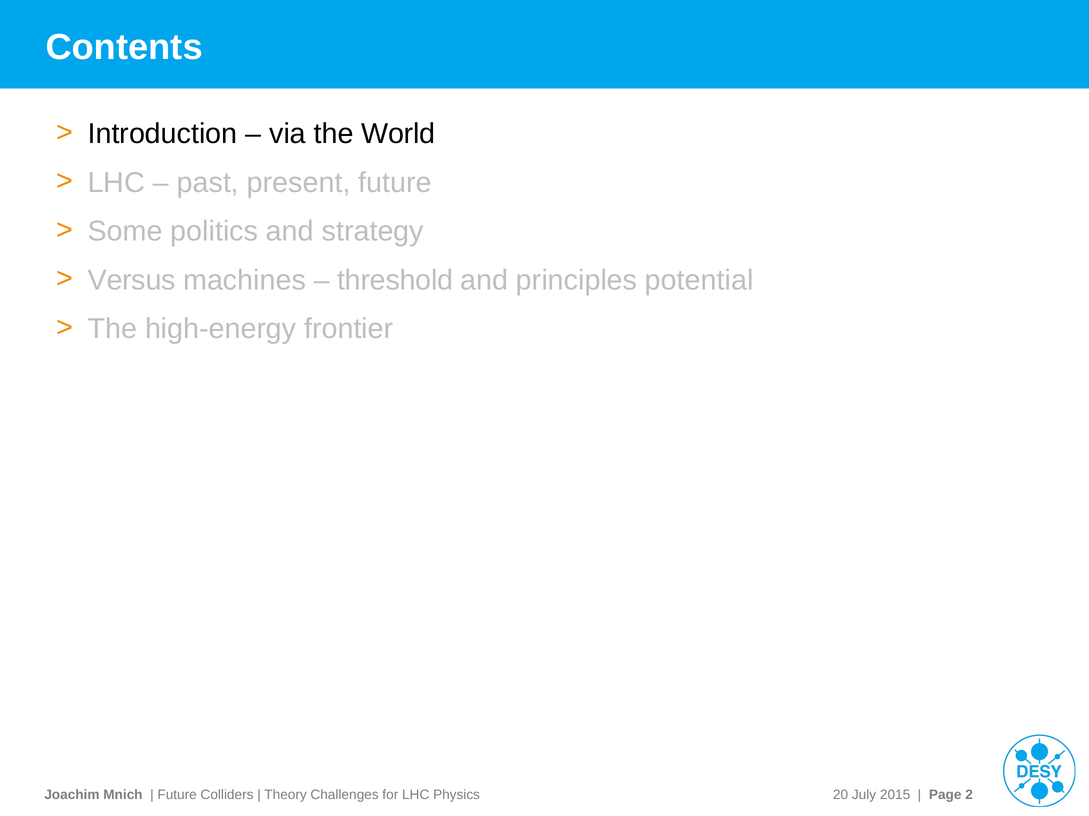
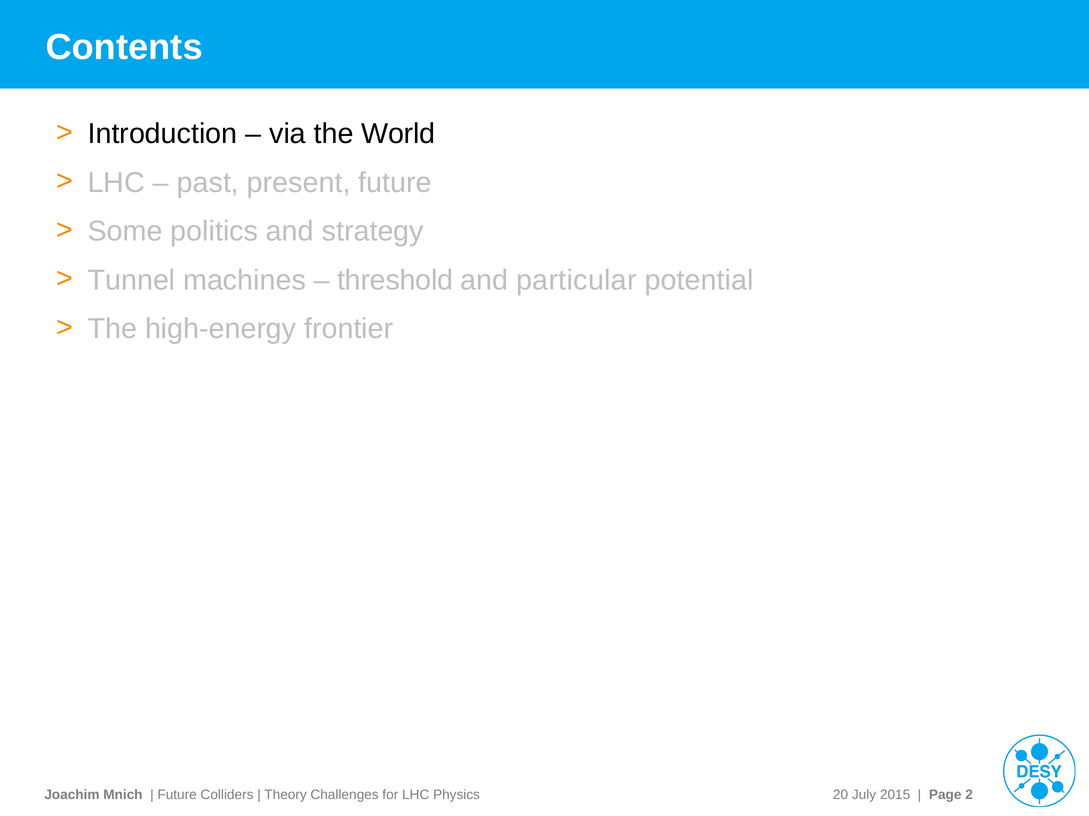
Versus: Versus -> Tunnel
principles: principles -> particular
